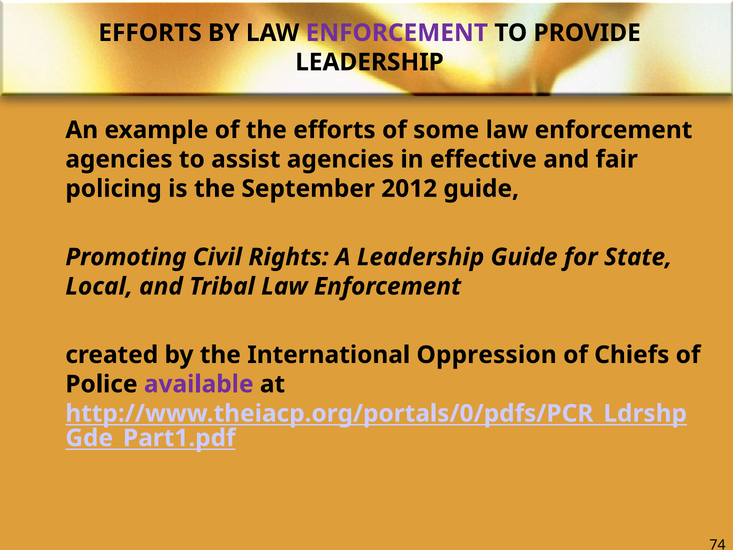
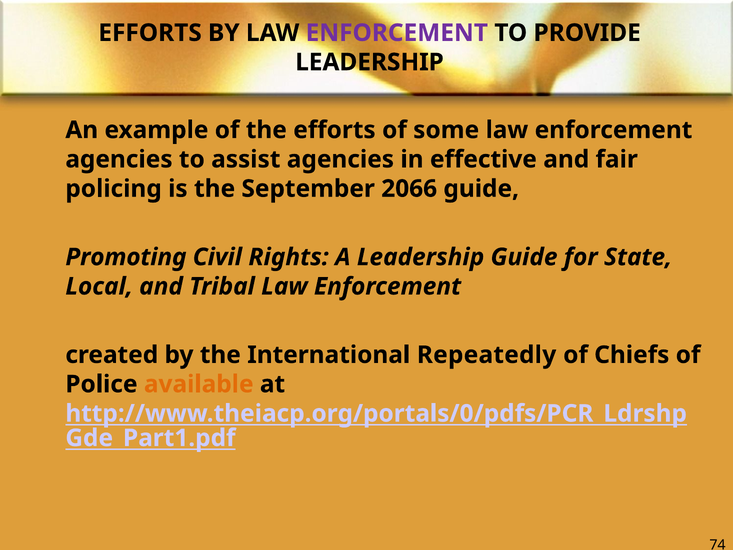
2012: 2012 -> 2066
Oppression: Oppression -> Repeatedly
available colour: purple -> orange
